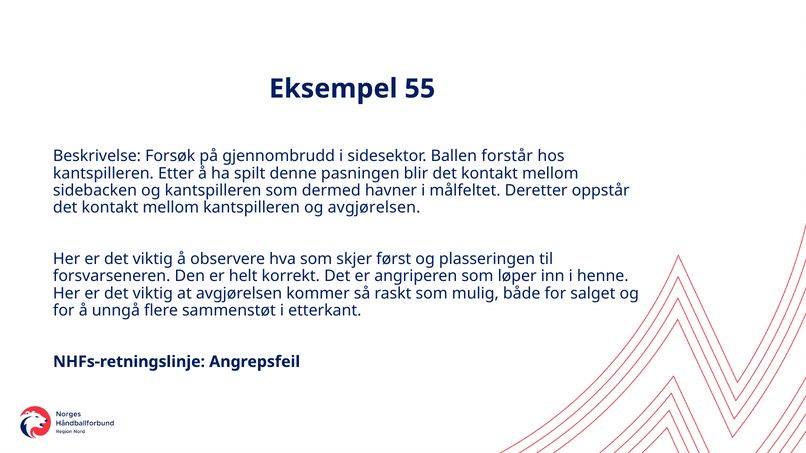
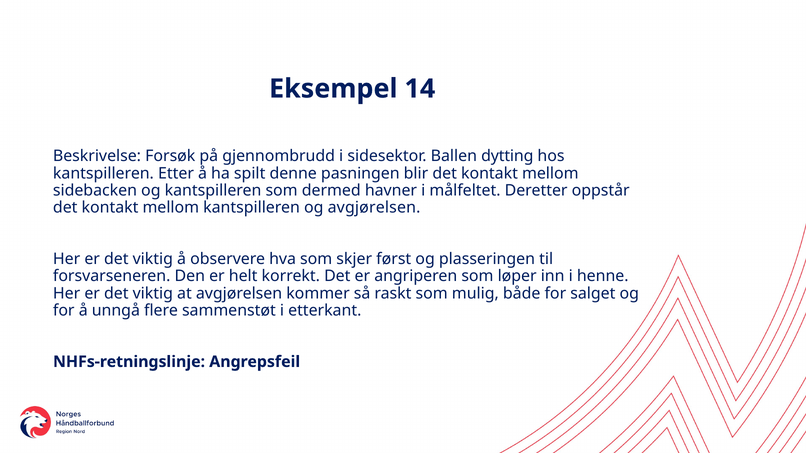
55: 55 -> 14
forstår: forstår -> dytting
